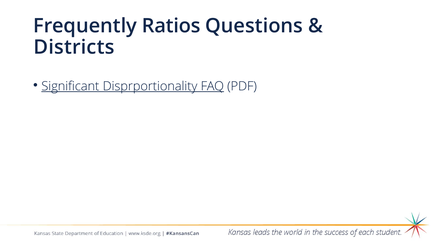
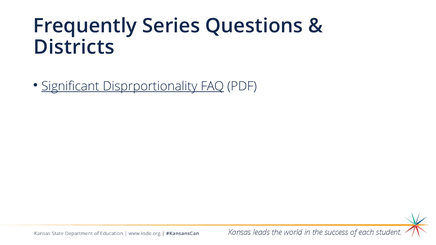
Ratios: Ratios -> Series
